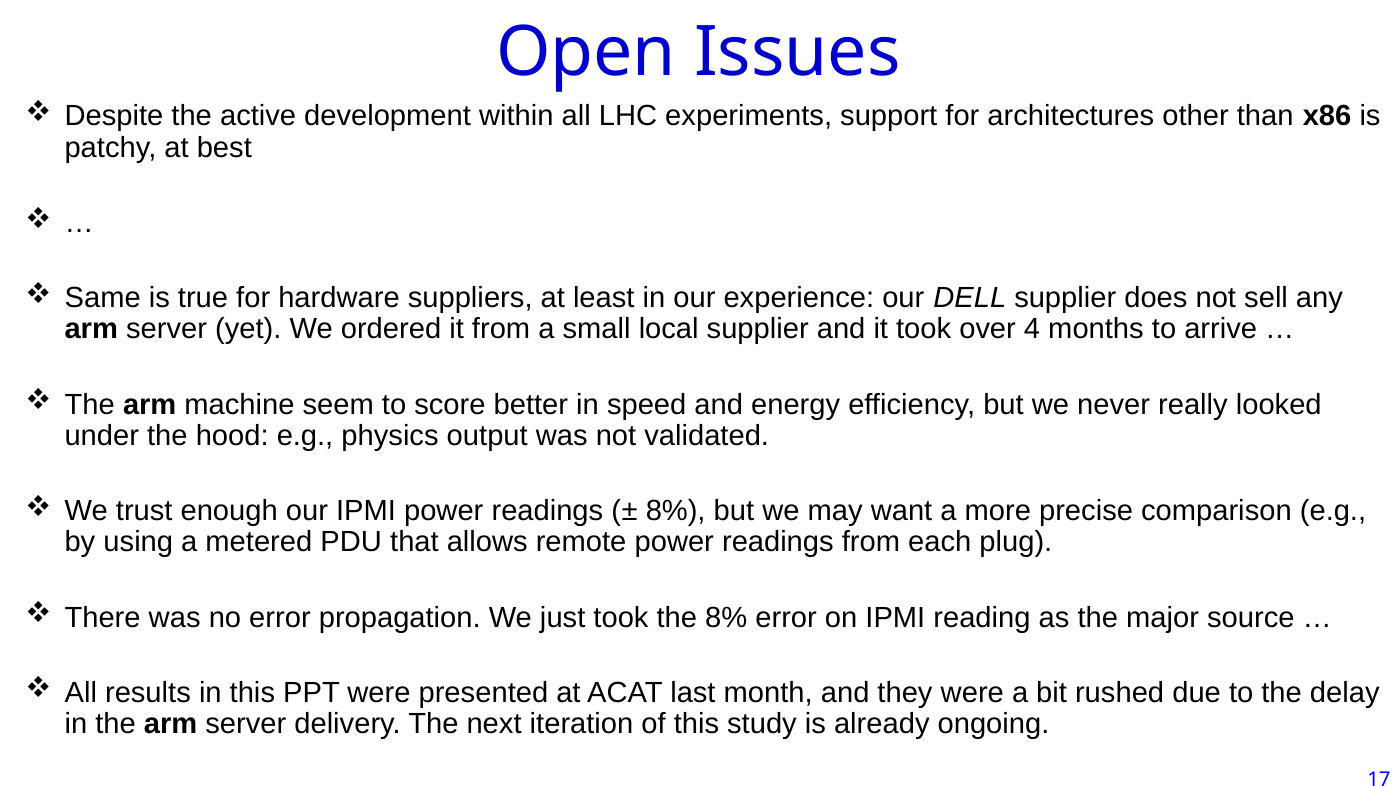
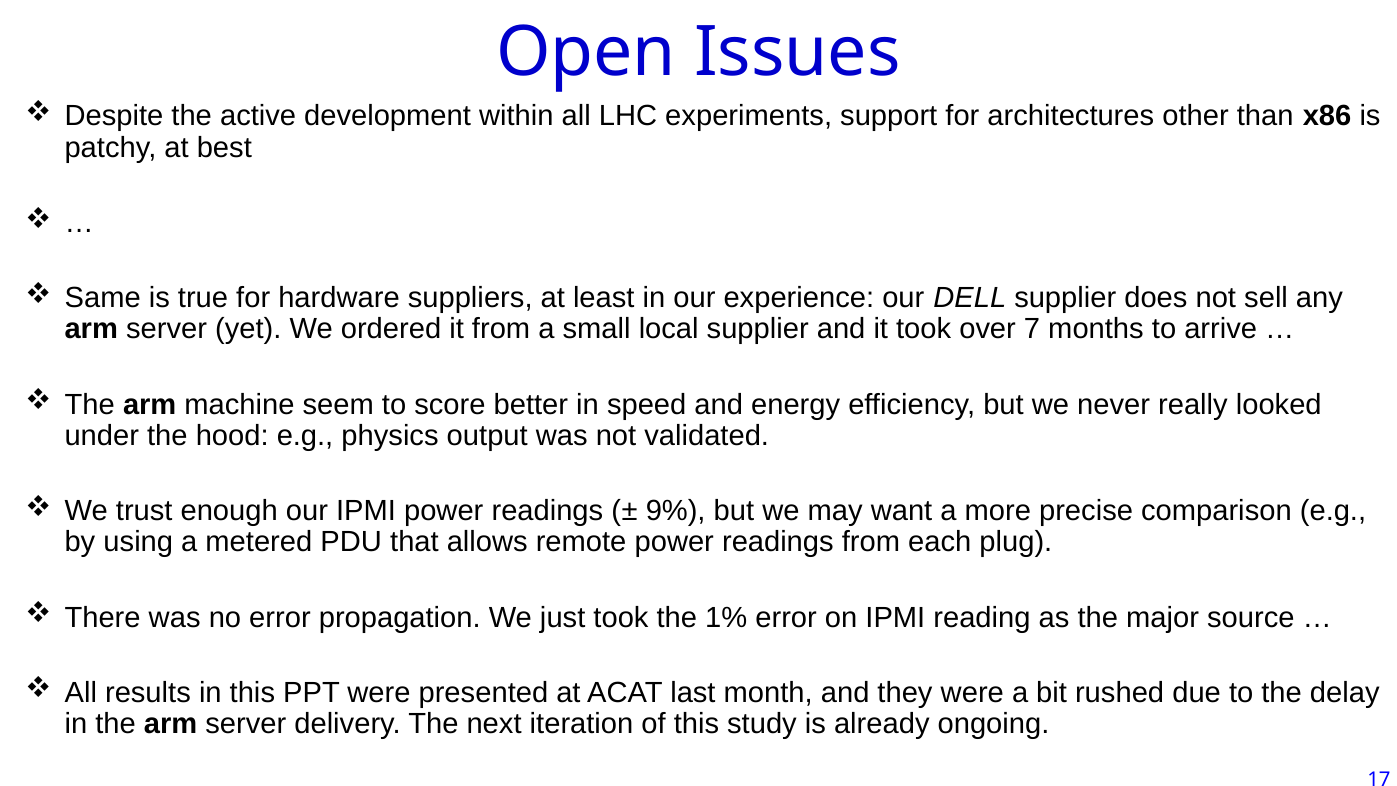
4: 4 -> 7
8% at (676, 511): 8% -> 9%
the 8%: 8% -> 1%
